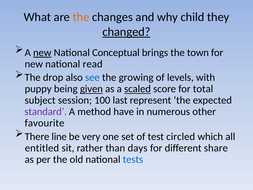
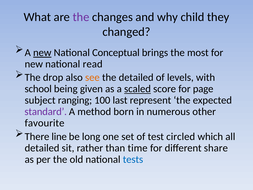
the at (81, 17) colour: orange -> purple
changed underline: present -> none
town: town -> most
see colour: blue -> orange
the growing: growing -> detailed
puppy: puppy -> school
given underline: present -> none
total: total -> page
session: session -> ranging
have: have -> born
very: very -> long
entitled at (42, 148): entitled -> detailed
days: days -> time
